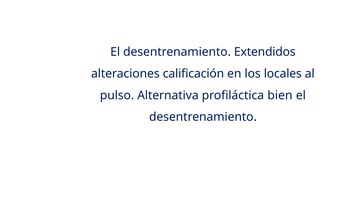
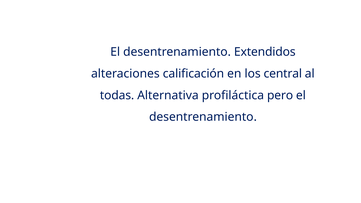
locales: locales -> central
pulso: pulso -> todas
bien: bien -> pero
